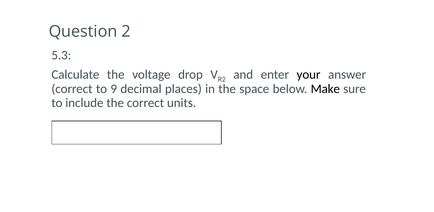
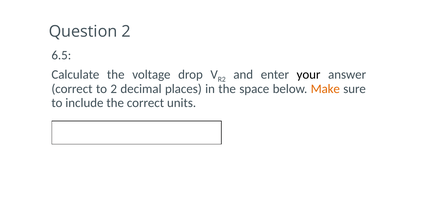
5.3: 5.3 -> 6.5
to 9: 9 -> 2
Make colour: black -> orange
